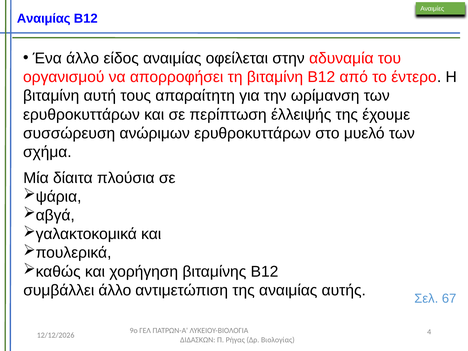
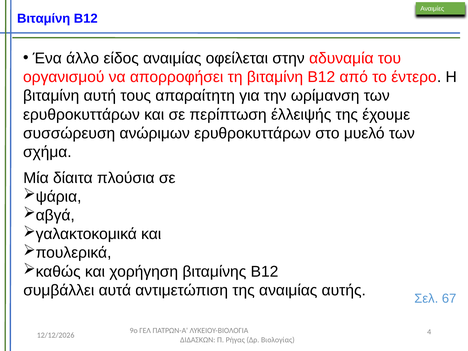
Αναιμίας at (44, 19): Αναιμίας -> Βιταμίνη
συμβάλλει άλλο: άλλο -> αυτά
